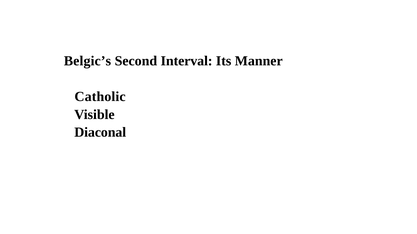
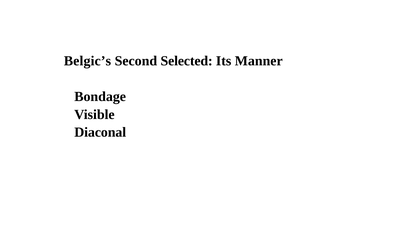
Interval: Interval -> Selected
Catholic: Catholic -> Bondage
